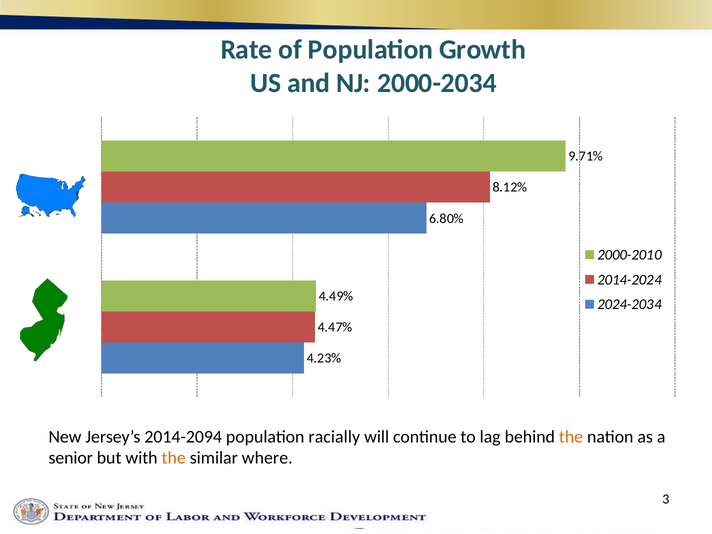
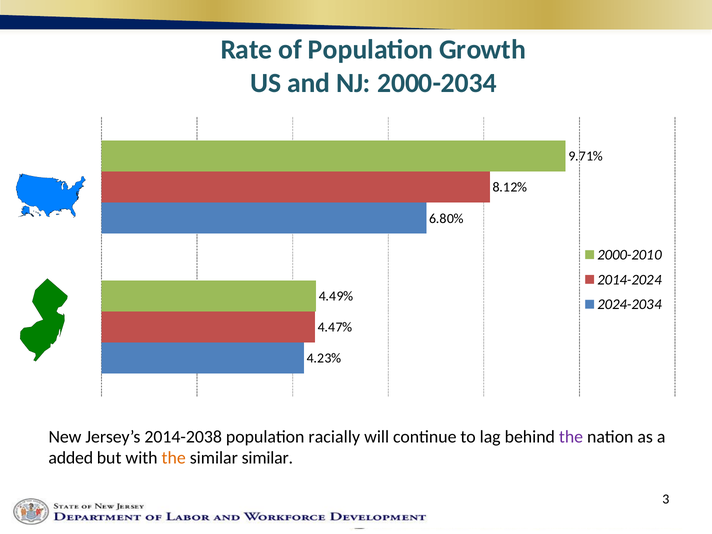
2014-2094: 2014-2094 -> 2014-2038
the at (571, 437) colour: orange -> purple
senior: senior -> added
similar where: where -> similar
